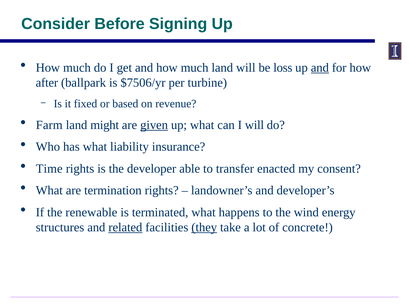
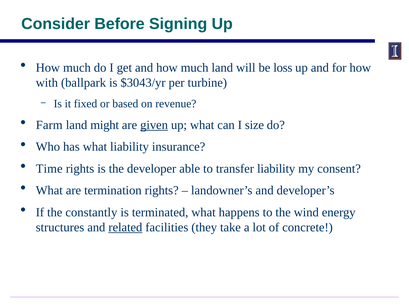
and at (320, 68) underline: present -> none
after: after -> with
$7506/yr: $7506/yr -> $3043/yr
I will: will -> size
transfer enacted: enacted -> liability
renewable: renewable -> constantly
they underline: present -> none
